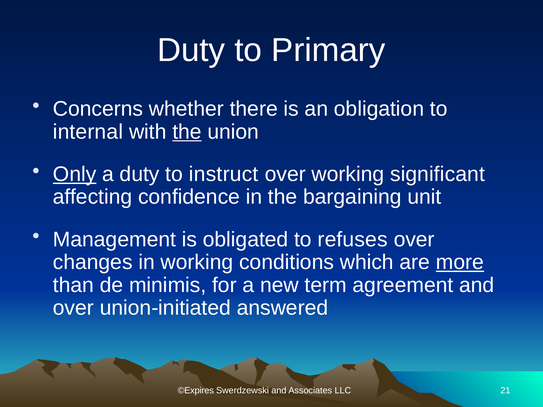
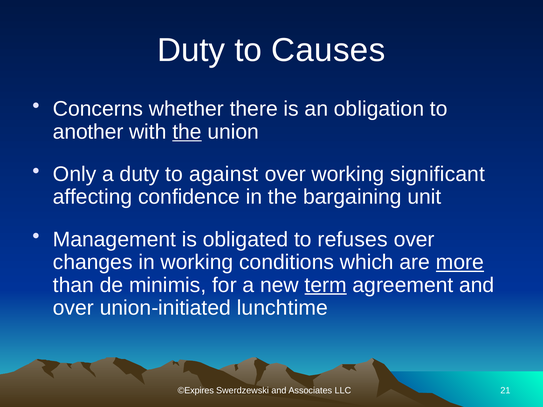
Primary: Primary -> Causes
internal: internal -> another
Only underline: present -> none
instruct: instruct -> against
term underline: none -> present
answered: answered -> lunchtime
